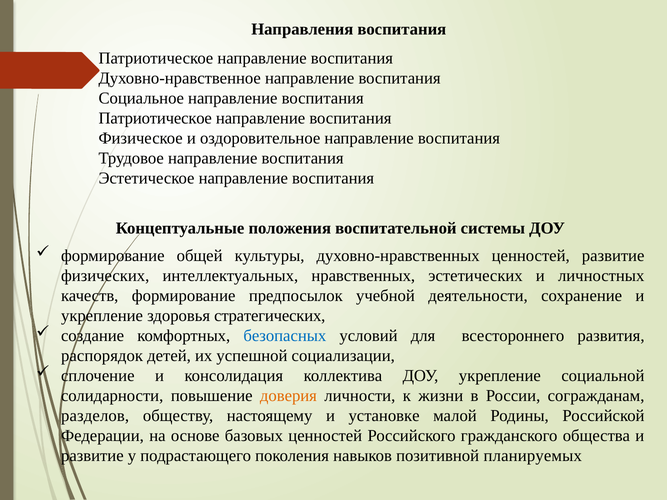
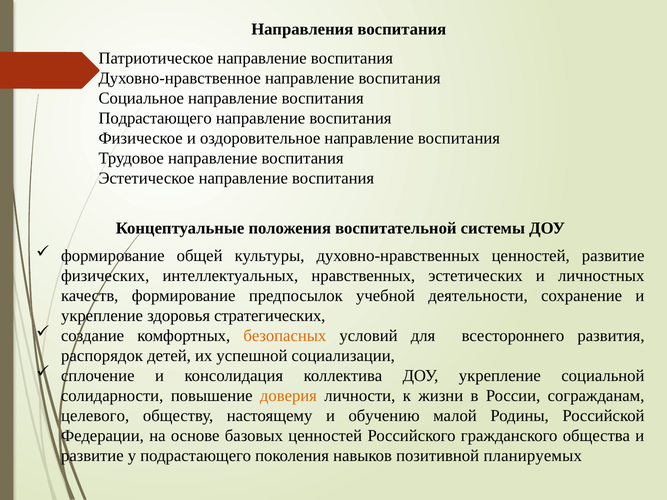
Патриотическое at (155, 118): Патриотическое -> Подрастающего
безопасных colour: blue -> orange
разделов: разделов -> целевого
установке: установке -> обучению
